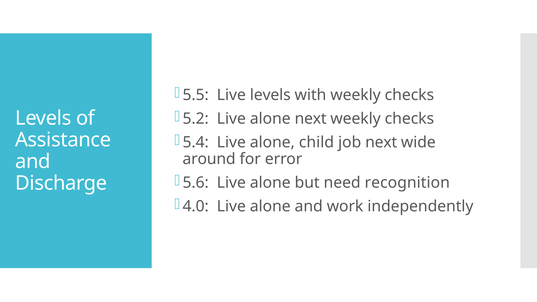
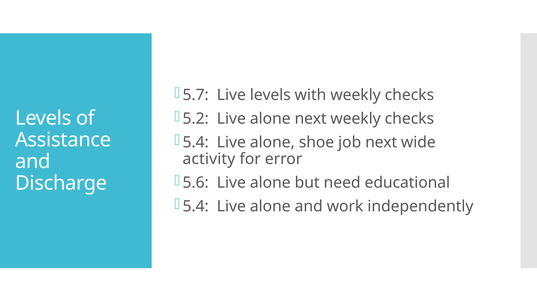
5.5: 5.5 -> 5.7
child: child -> shoe
around: around -> activity
recognition: recognition -> educational
4.0 at (196, 206): 4.0 -> 5.4
